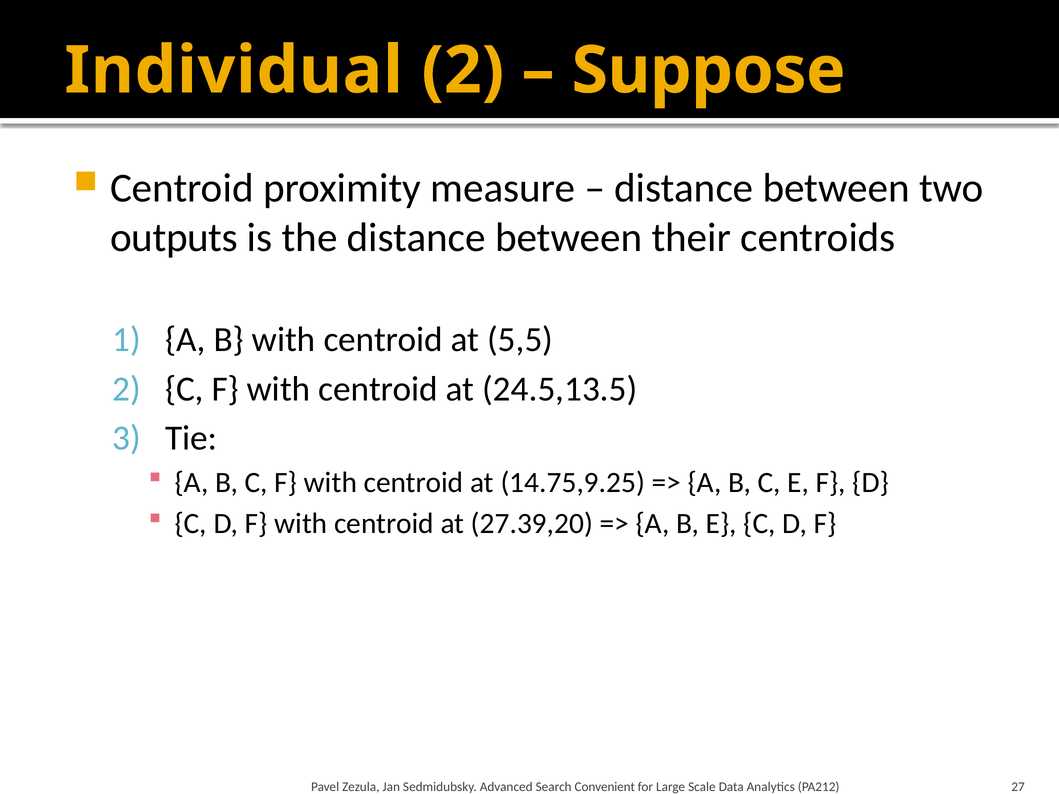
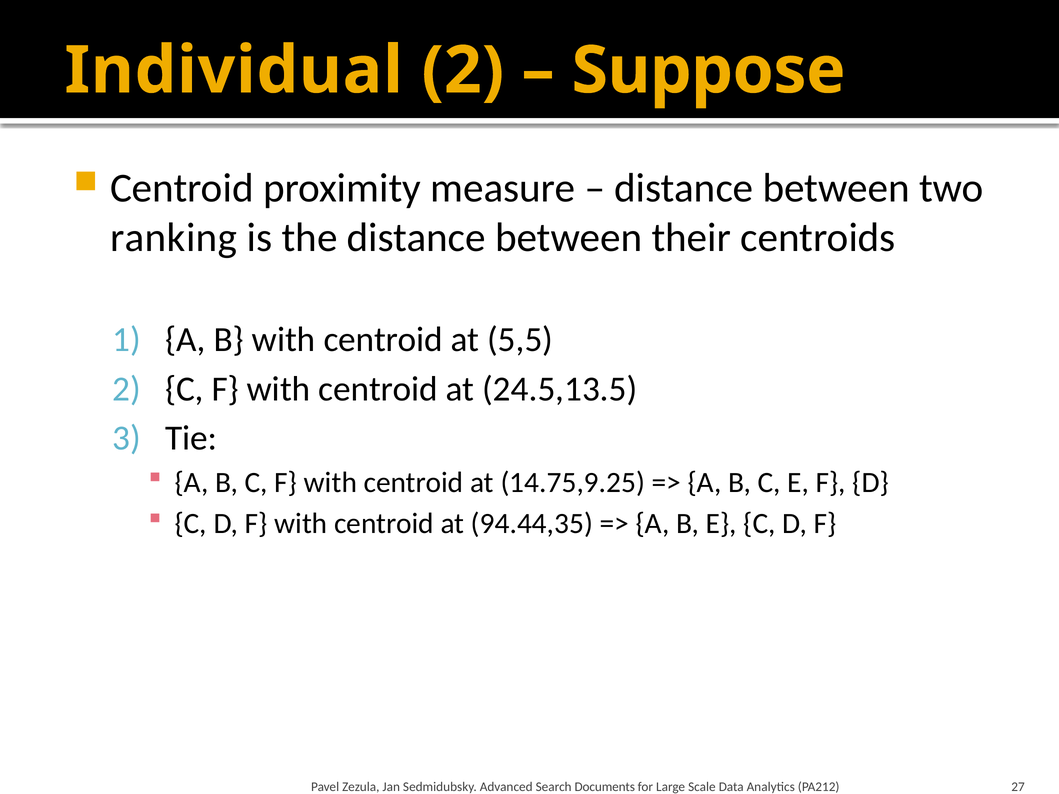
outputs: outputs -> ranking
27.39,20: 27.39,20 -> 94.44,35
Convenient: Convenient -> Documents
